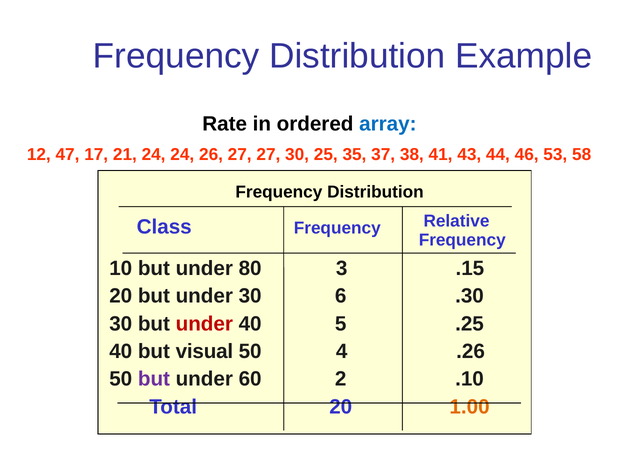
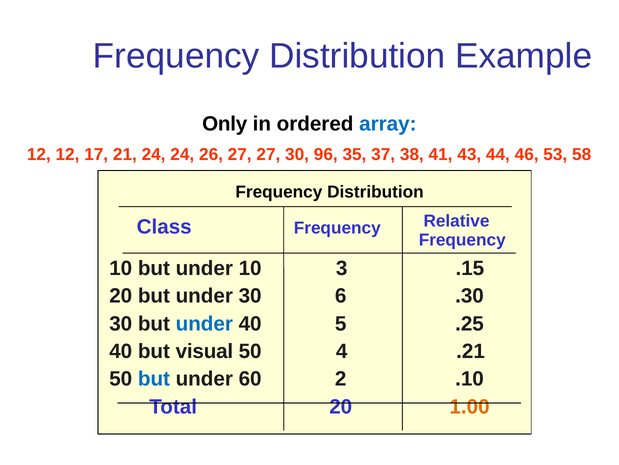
Rate: Rate -> Only
12 47: 47 -> 12
25: 25 -> 96
under 80: 80 -> 10
under at (204, 323) colour: red -> blue
.26: .26 -> .21
but at (154, 379) colour: purple -> blue
